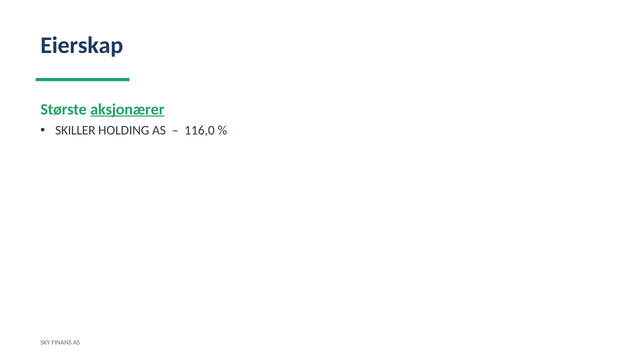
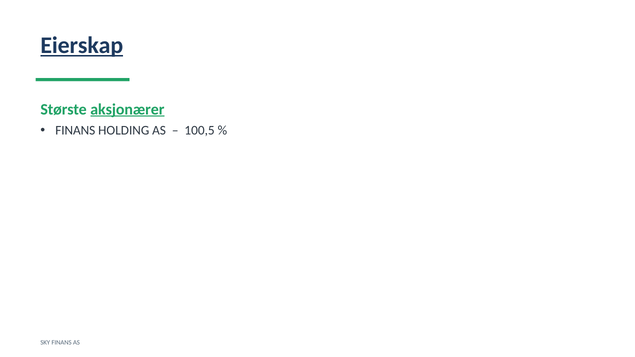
Eierskap underline: none -> present
SKILLER at (75, 131): SKILLER -> FINANS
116,0: 116,0 -> 100,5
